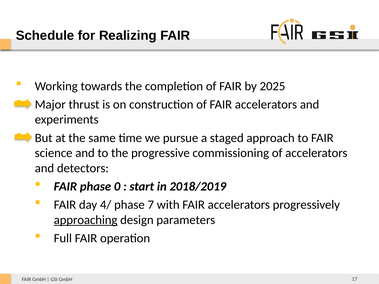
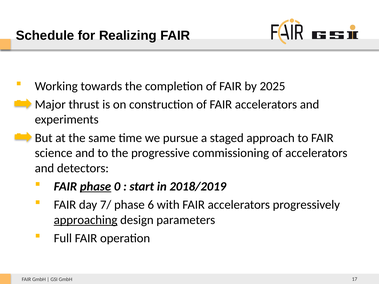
phase at (96, 187) underline: none -> present
4/: 4/ -> 7/
7: 7 -> 6
